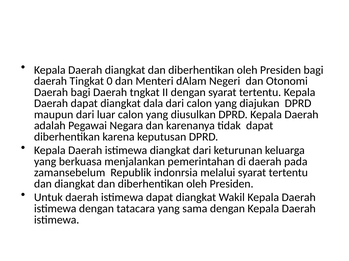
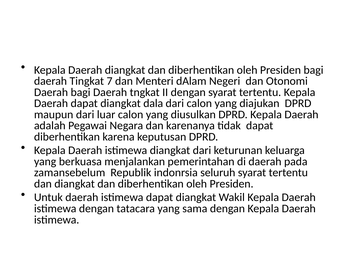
0: 0 -> 7
melalui: melalui -> seluruh
